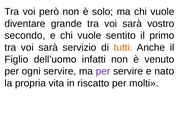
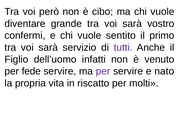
solo: solo -> cibo
secondo: secondo -> confermi
tutti colour: orange -> purple
ogni: ogni -> fede
